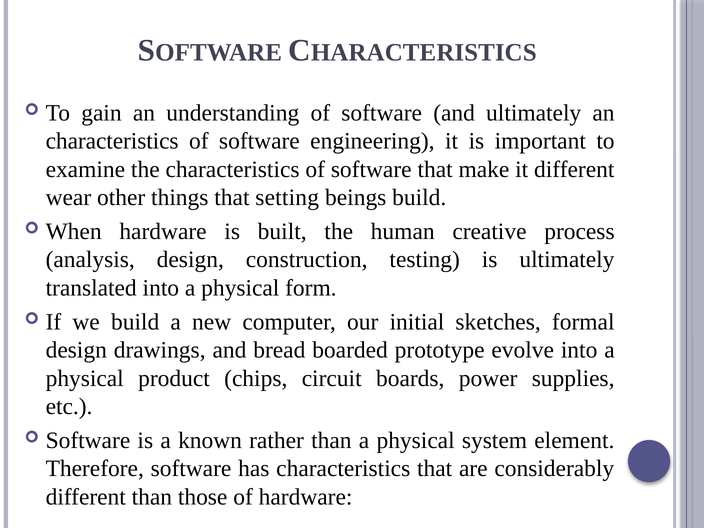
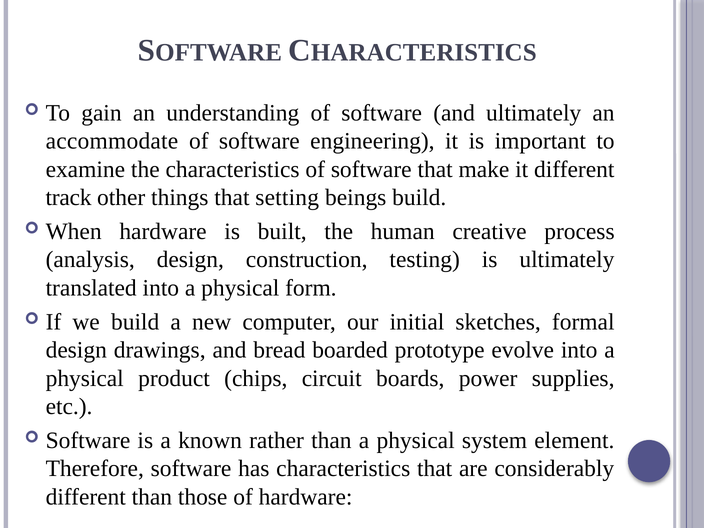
characteristics at (112, 141): characteristics -> accommodate
wear: wear -> track
